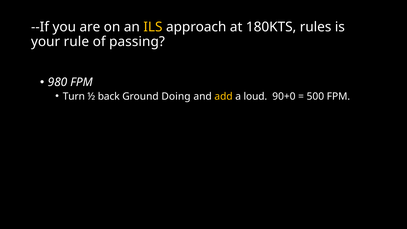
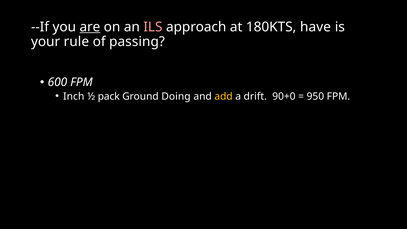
are underline: none -> present
ILS colour: yellow -> pink
rules: rules -> have
980: 980 -> 600
Turn: Turn -> Inch
back: back -> pack
loud: loud -> drift
500: 500 -> 950
